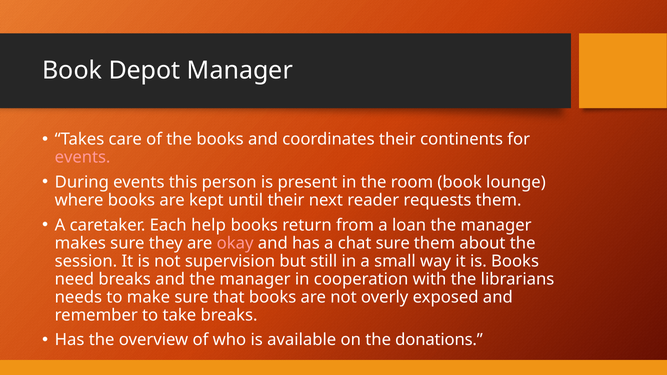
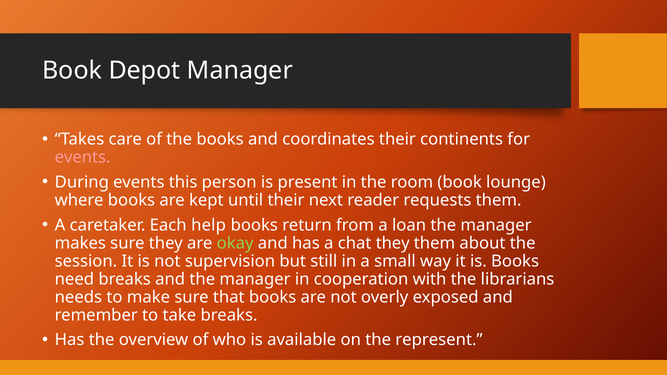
okay colour: pink -> light green
chat sure: sure -> they
donations: donations -> represent
